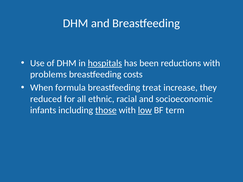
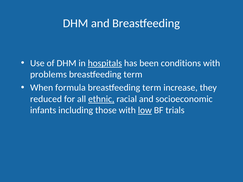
reductions: reductions -> conditions
costs at (133, 75): costs -> term
treat at (152, 88): treat -> term
ethnic underline: none -> present
those underline: present -> none
term: term -> trials
